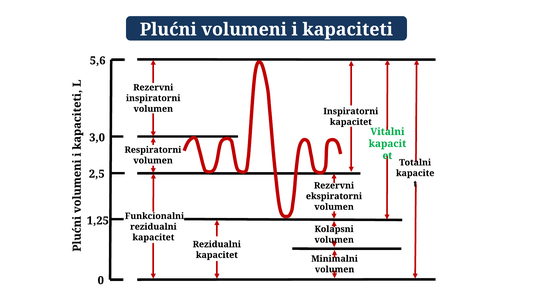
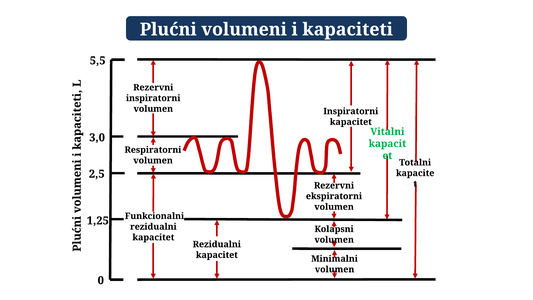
5,6: 5,6 -> 5,5
